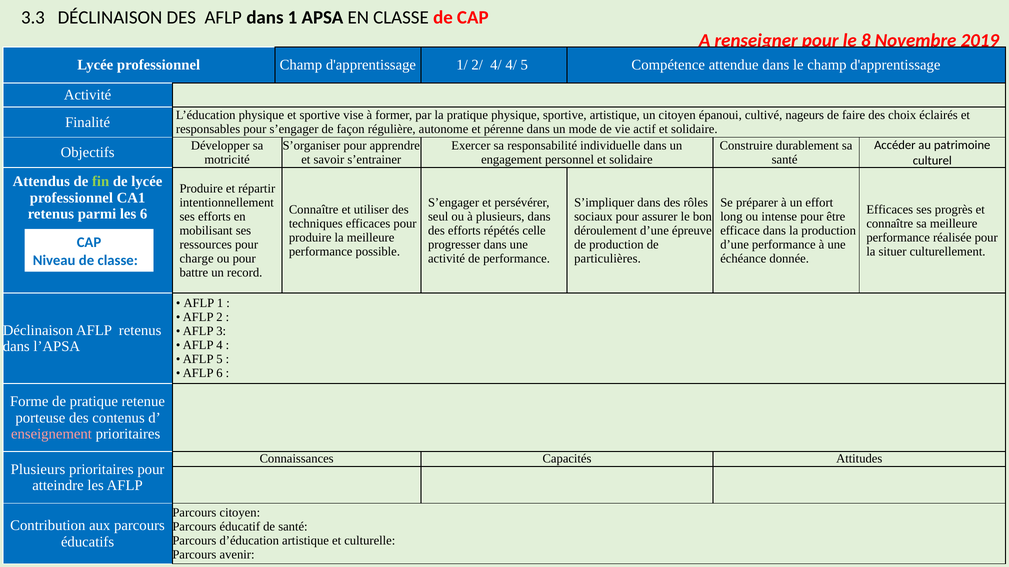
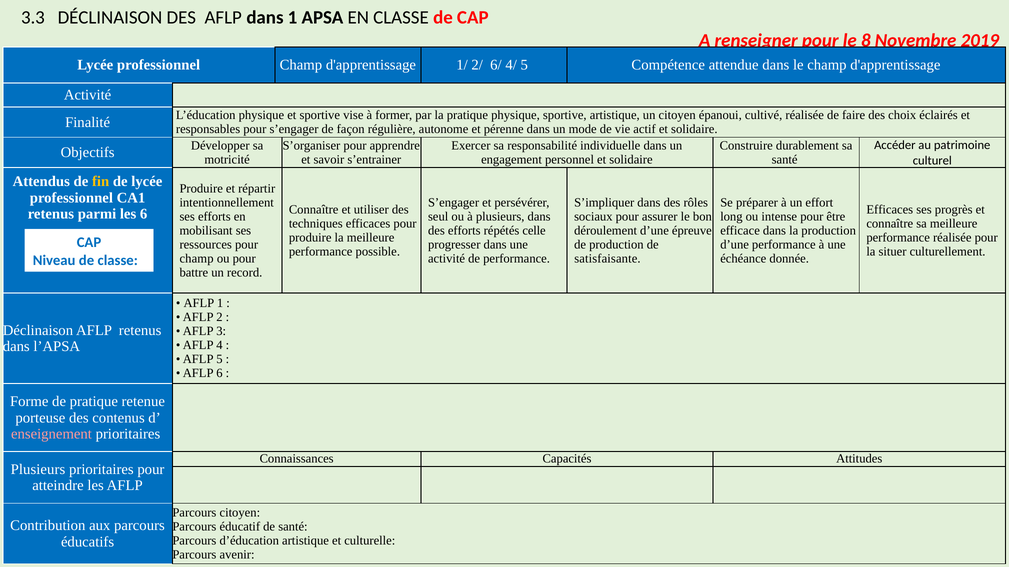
2/ 4/: 4/ -> 6/
cultivé nageurs: nageurs -> réalisée
fin colour: light green -> yellow
charge at (197, 259): charge -> champ
particulières: particulières -> satisfaisante
